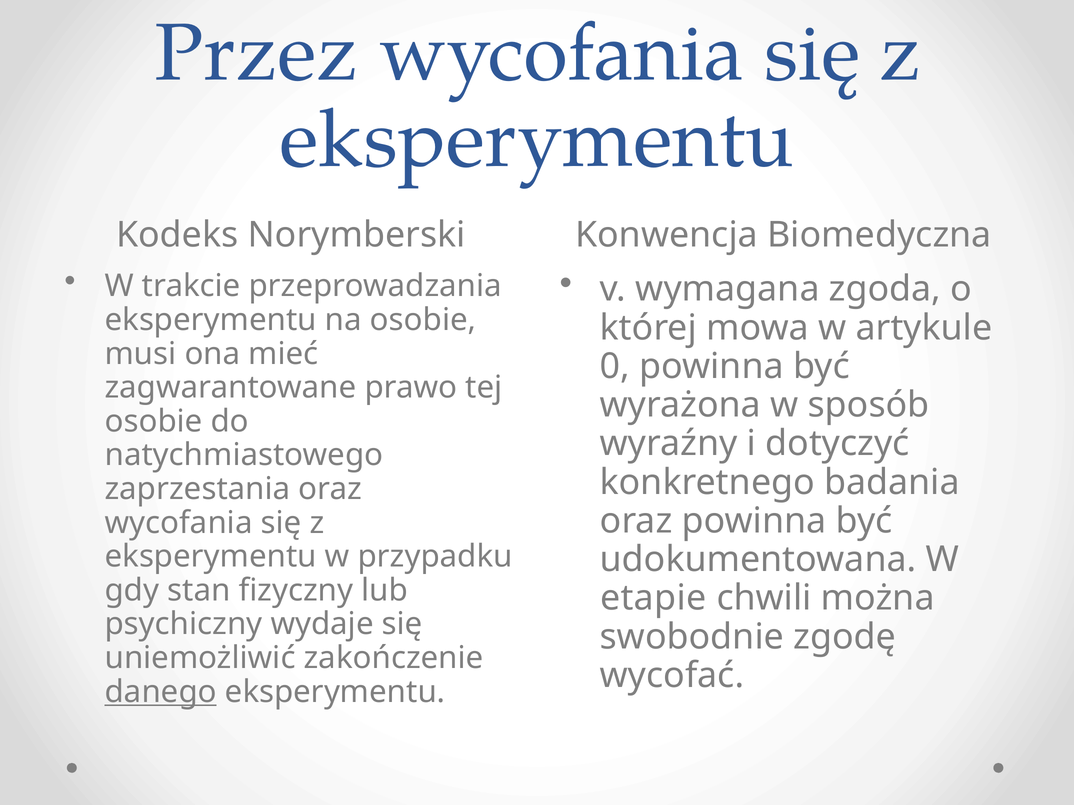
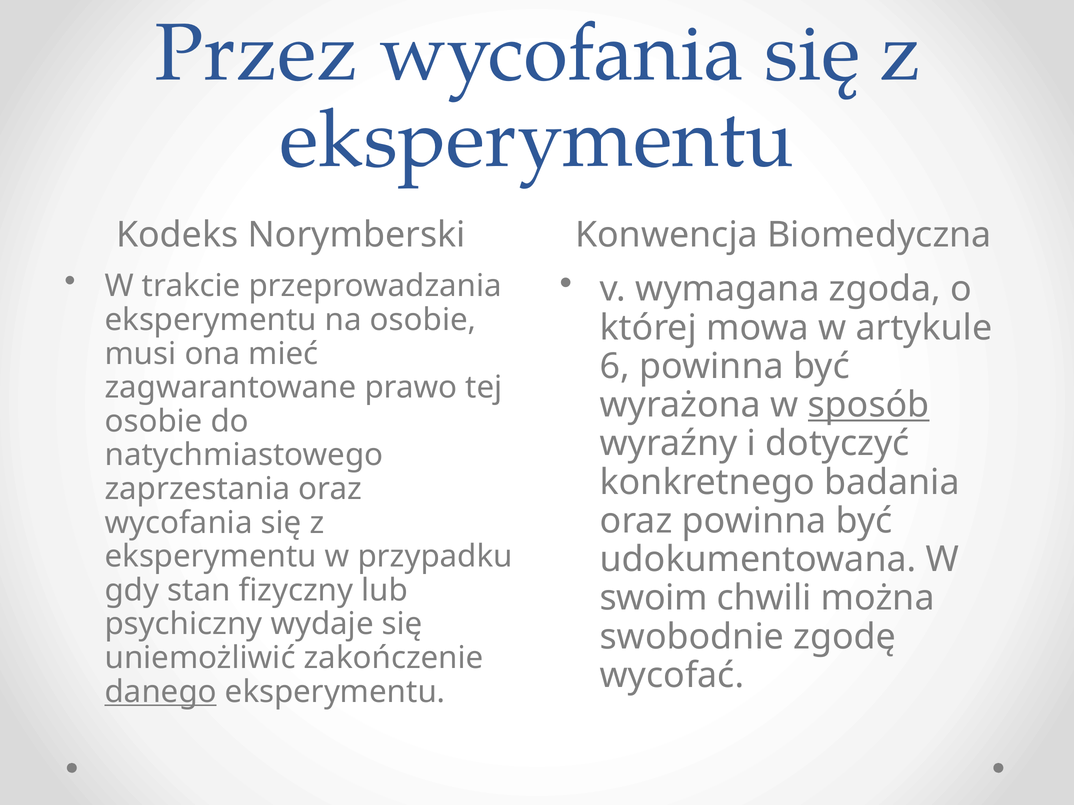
0: 0 -> 6
sposób underline: none -> present
etapie: etapie -> swoim
